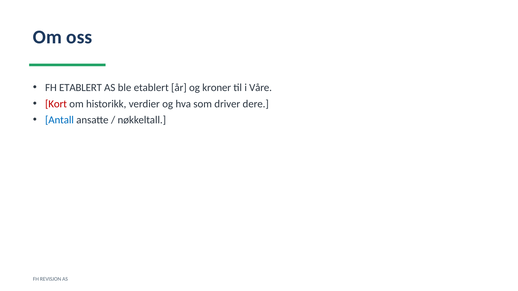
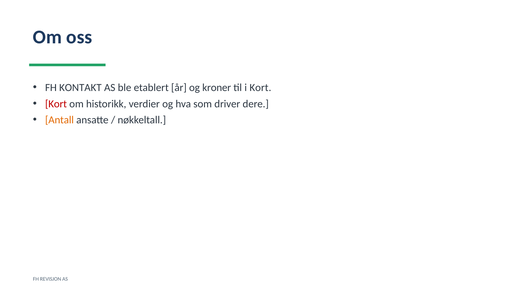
FH ETABLERT: ETABLERT -> KONTAKT
i Våre: Våre -> Kort
Antall colour: blue -> orange
